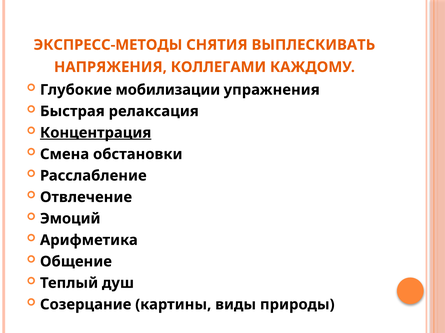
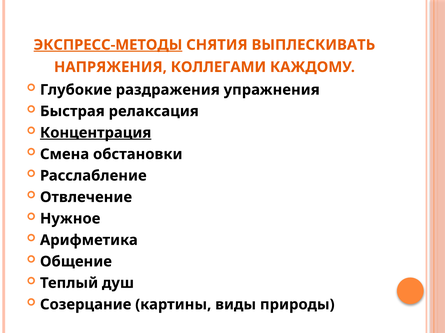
ЭКСПРЕСС-МЕТОДЫ underline: none -> present
мобилизации: мобилизации -> раздражения
Эмоций: Эмоций -> Нужное
